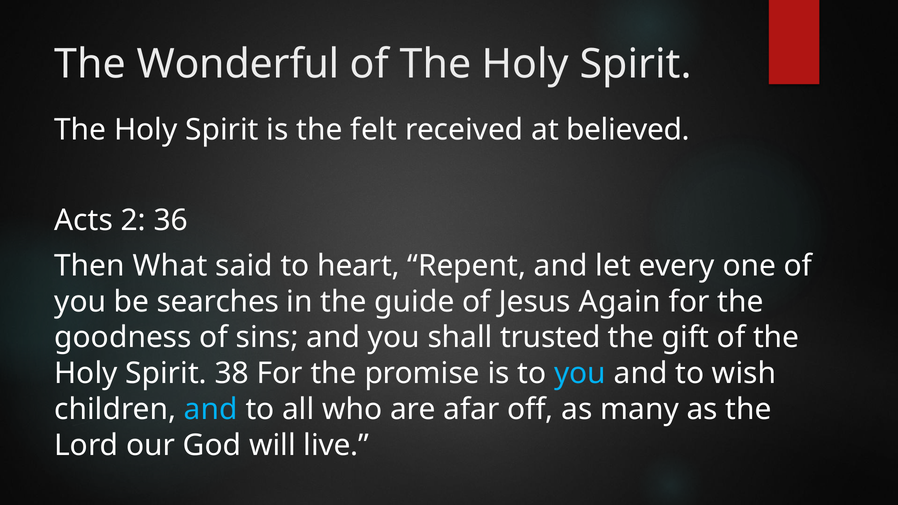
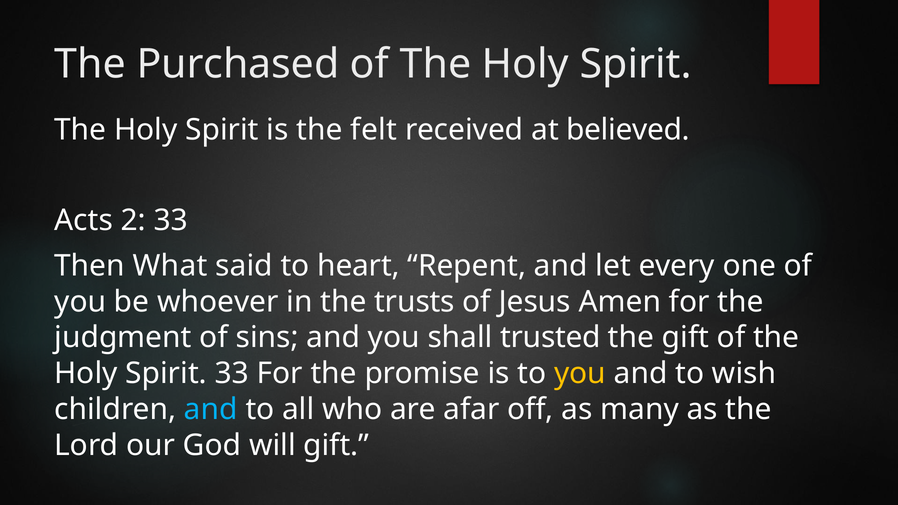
Wonderful: Wonderful -> Purchased
2 36: 36 -> 33
searches: searches -> whoever
guide: guide -> trusts
Again: Again -> Amen
goodness: goodness -> judgment
Spirit 38: 38 -> 33
you at (580, 374) colour: light blue -> yellow
will live: live -> gift
